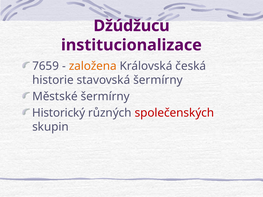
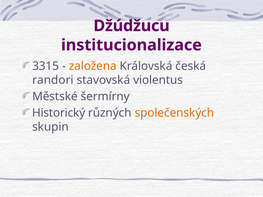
7659: 7659 -> 3315
historie: historie -> randori
stavovská šermírny: šermírny -> violentus
společenských colour: red -> orange
